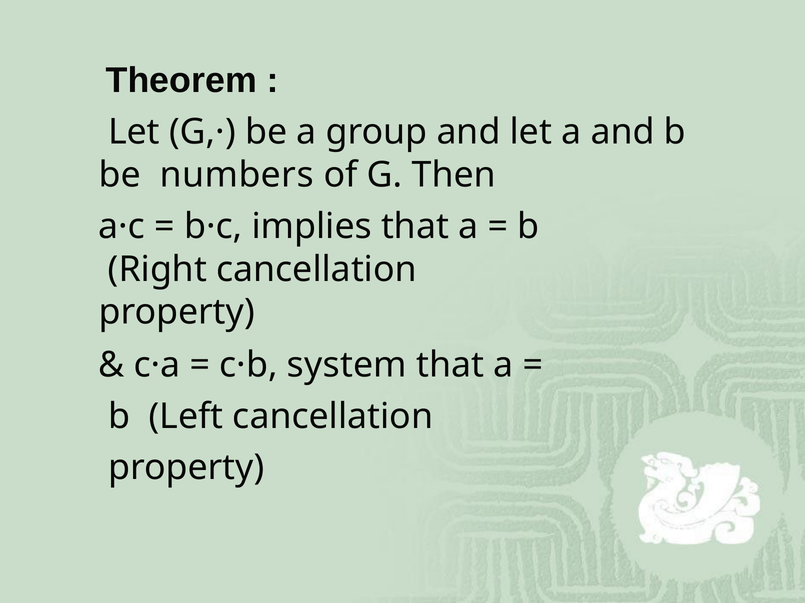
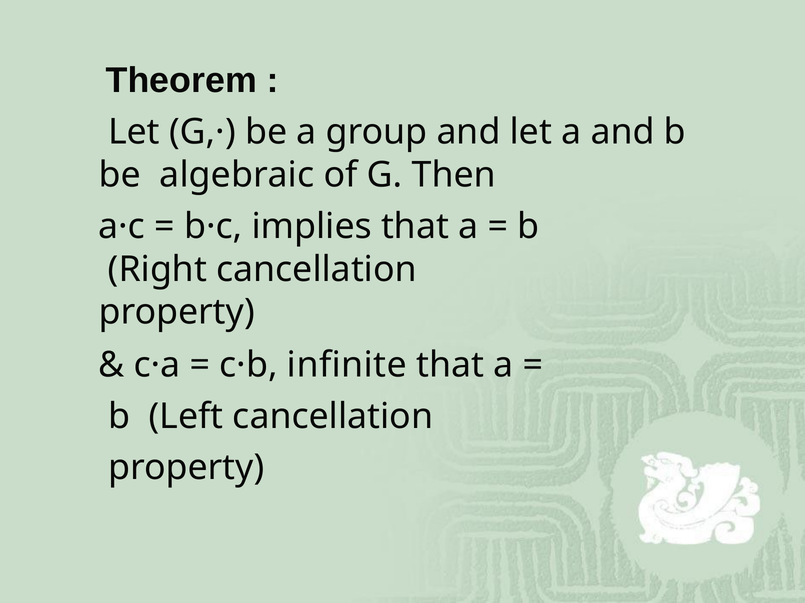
numbers: numbers -> algebraic
system: system -> infinite
